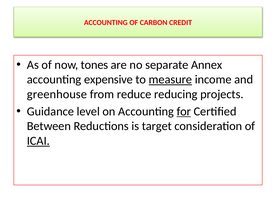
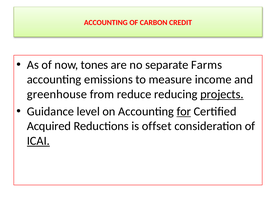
Annex: Annex -> Farms
expensive: expensive -> emissions
measure underline: present -> none
projects underline: none -> present
Between: Between -> Acquired
target: target -> offset
